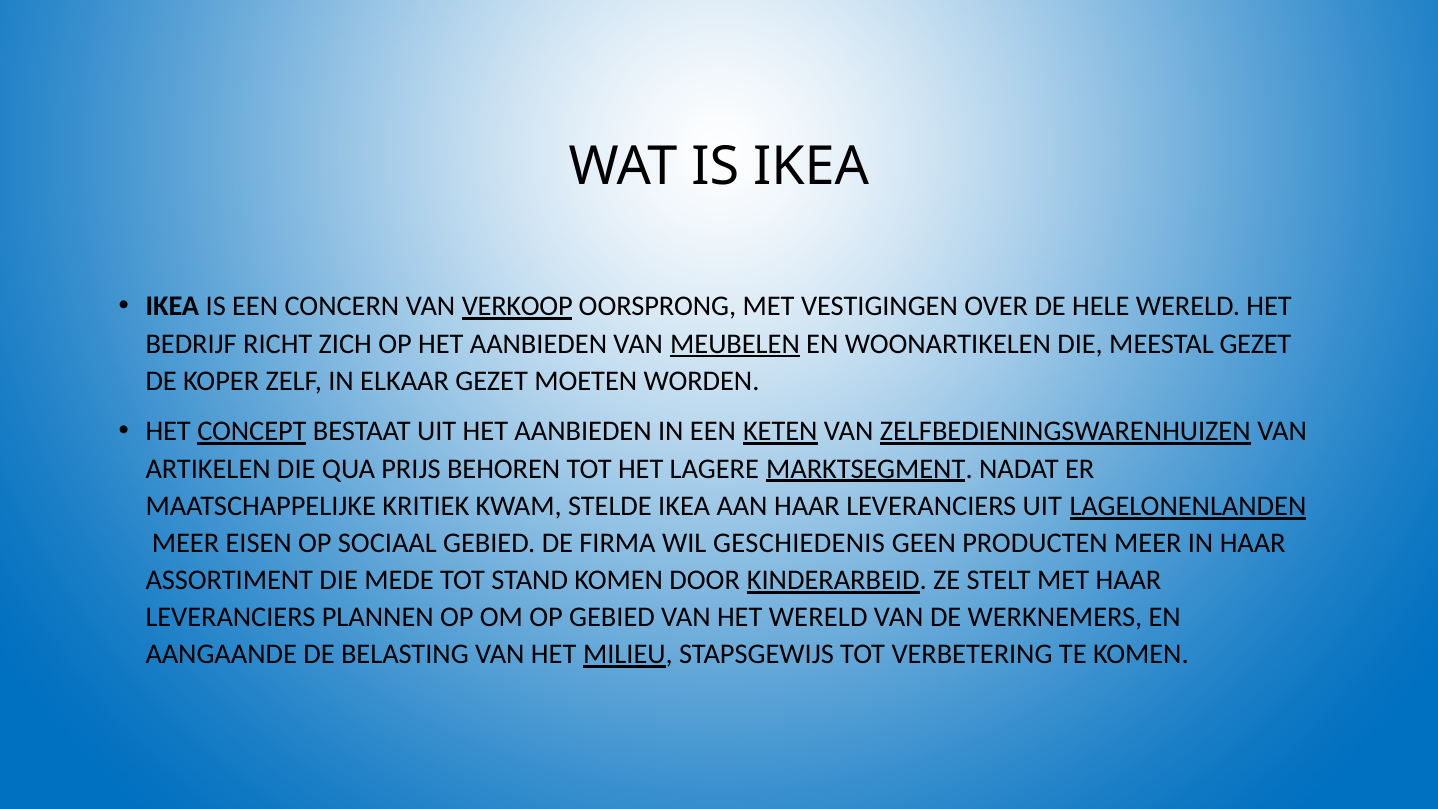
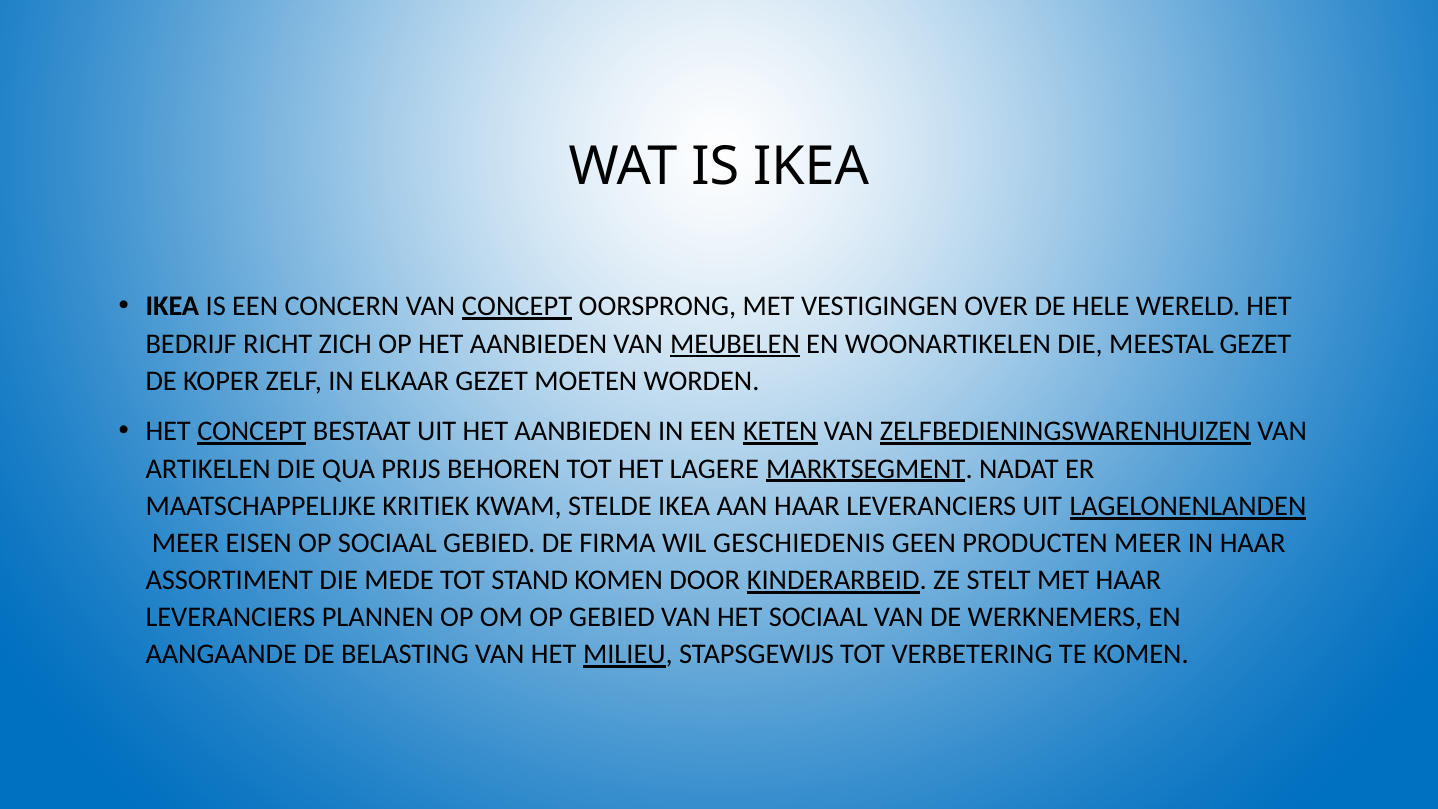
VAN VERKOOP: VERKOOP -> CONCEPT
HET WERELD: WERELD -> SOCIAAL
